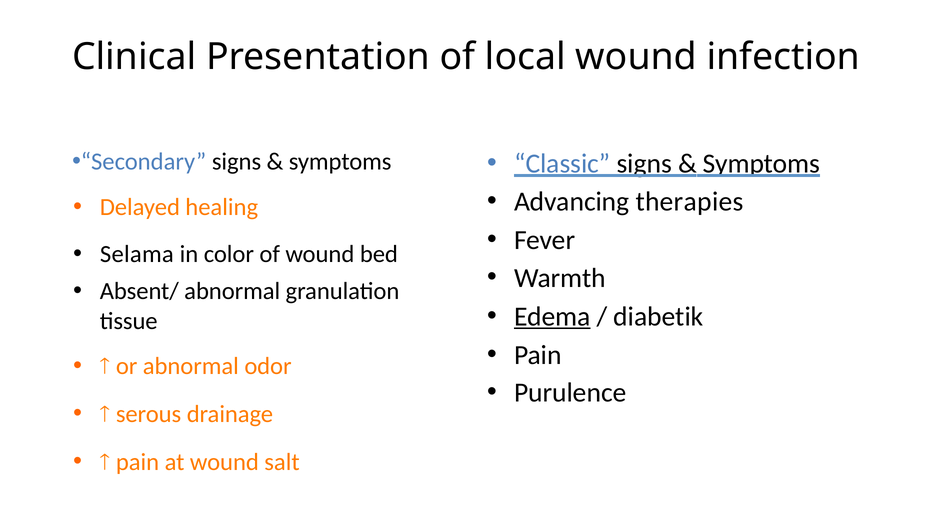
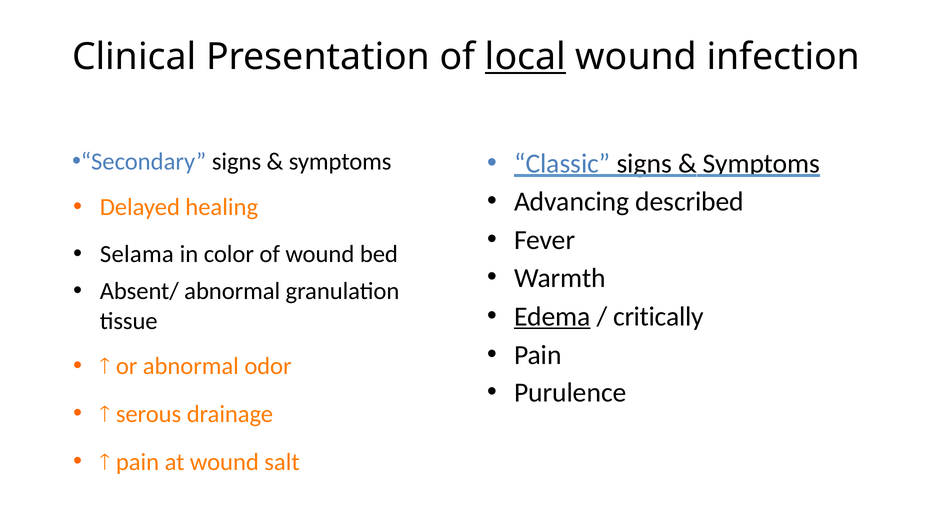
local underline: none -> present
therapies: therapies -> described
diabetik: diabetik -> critically
